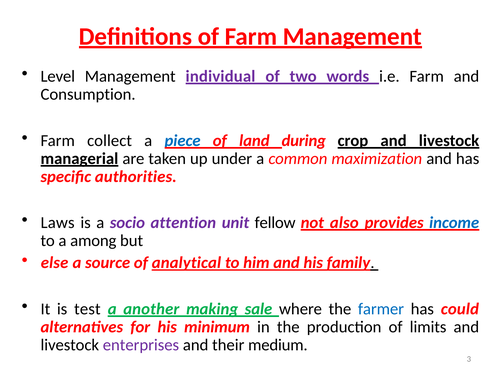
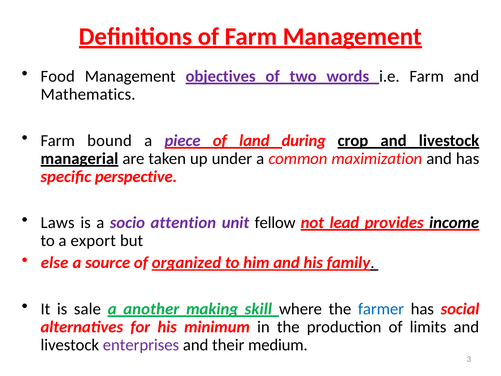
Level: Level -> Food
individual: individual -> objectives
Consumption: Consumption -> Mathematics
collect: collect -> bound
piece colour: blue -> purple
authorities: authorities -> perspective
also: also -> lead
income colour: blue -> black
among: among -> export
analytical: analytical -> organized
test: test -> sale
sale: sale -> skill
could: could -> social
